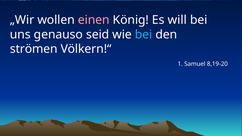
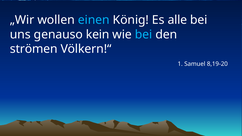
einen colour: pink -> light blue
will: will -> alle
seid: seid -> kein
